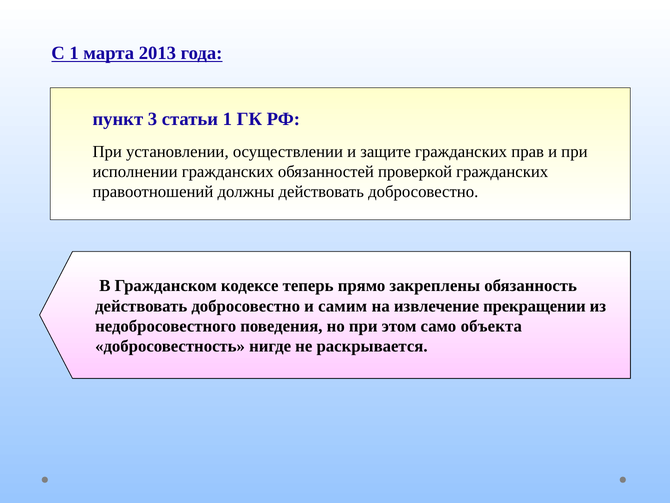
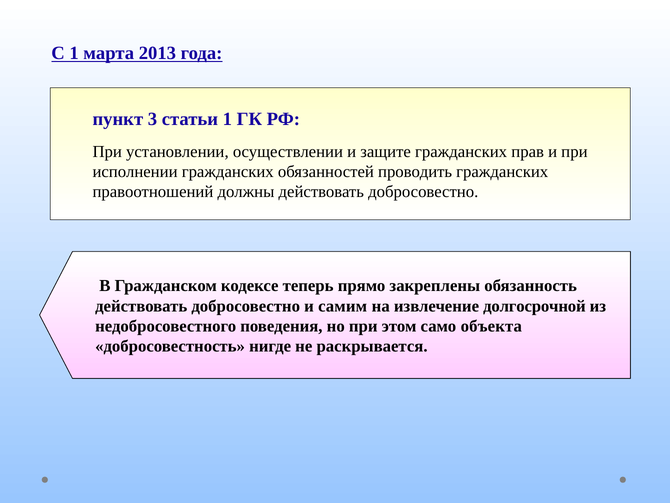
проверкой: проверкой -> проводить
прекращении: прекращении -> долгосрочной
